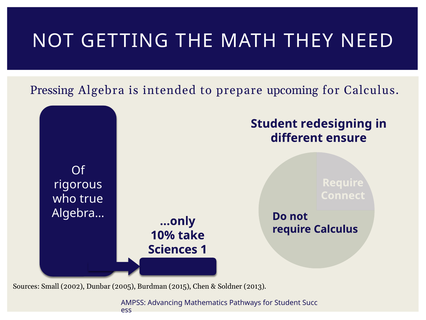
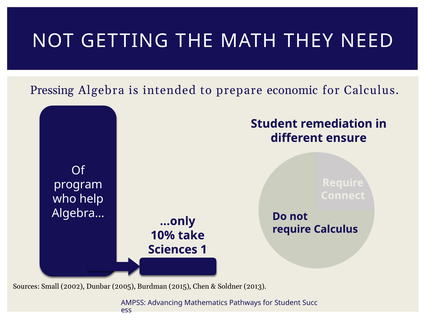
upcoming: upcoming -> economic
redesigning: redesigning -> remediation
rigorous: rigorous -> program
true: true -> help
